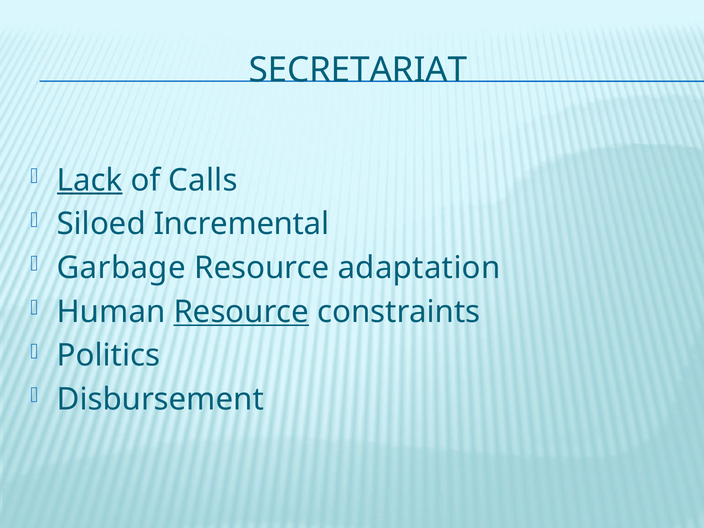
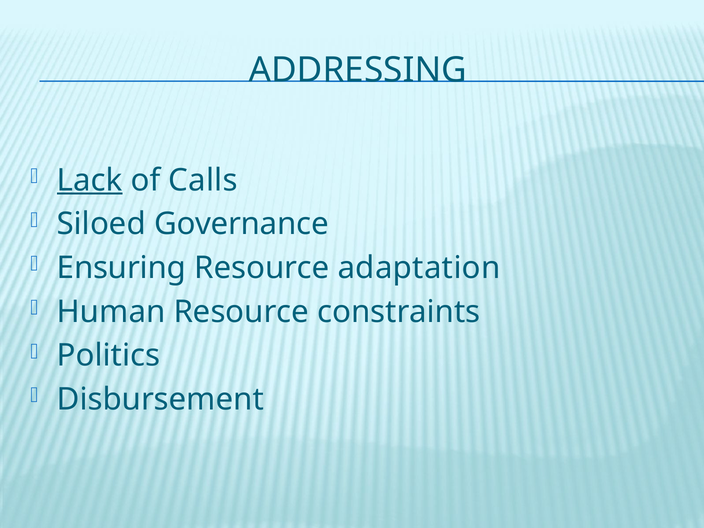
SECRETARIAT: SECRETARIAT -> ADDRESSING
Incremental: Incremental -> Governance
Garbage: Garbage -> Ensuring
Resource at (241, 312) underline: present -> none
